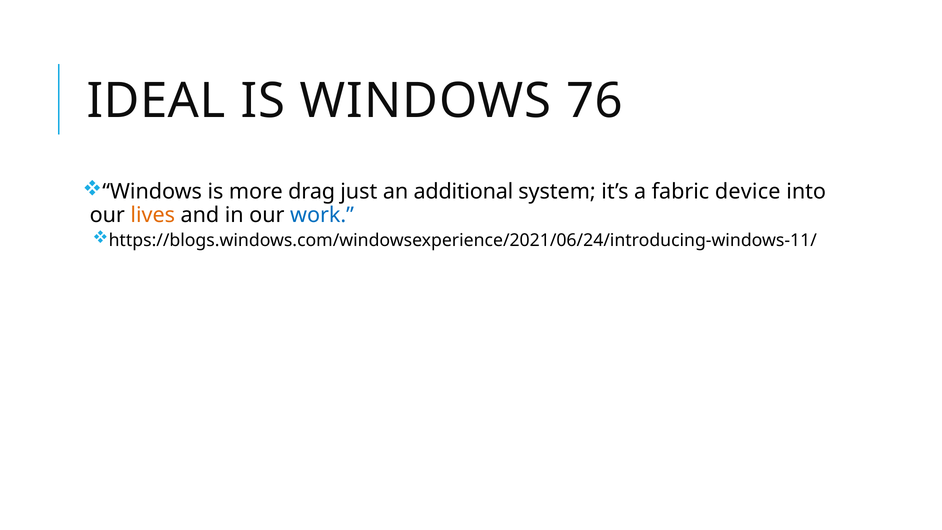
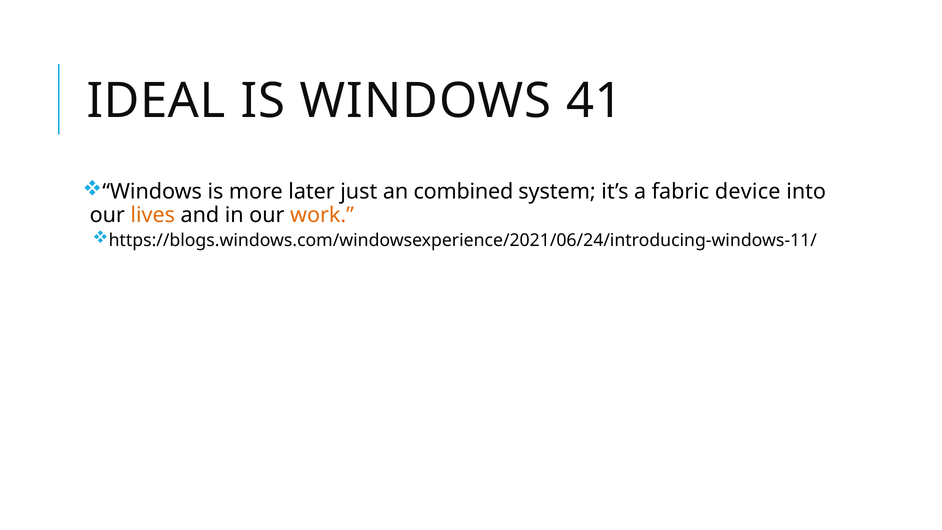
76: 76 -> 41
drag: drag -> later
additional: additional -> combined
work colour: blue -> orange
